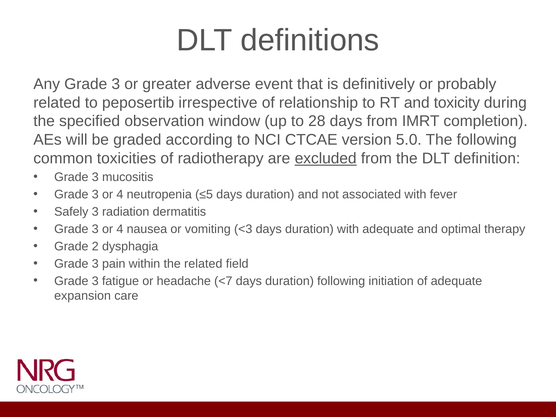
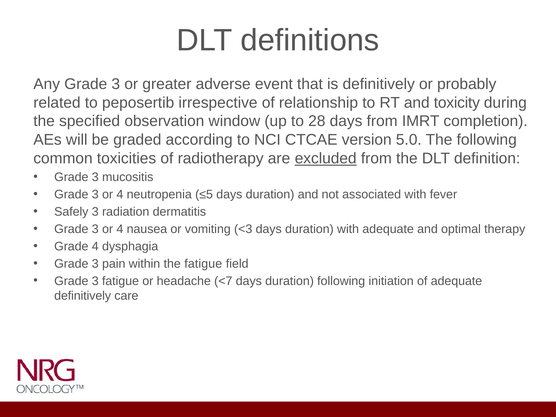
Grade 2: 2 -> 4
the related: related -> fatigue
expansion at (83, 296): expansion -> definitively
